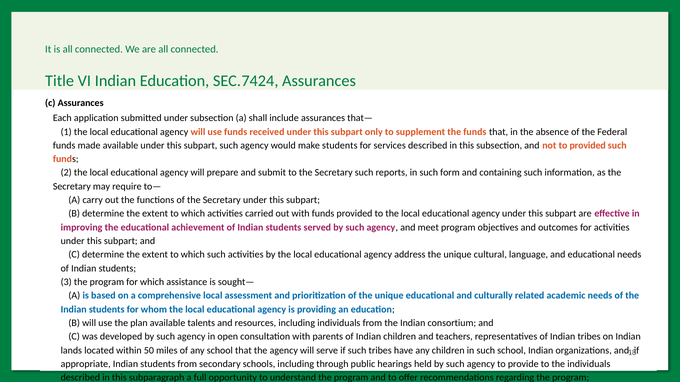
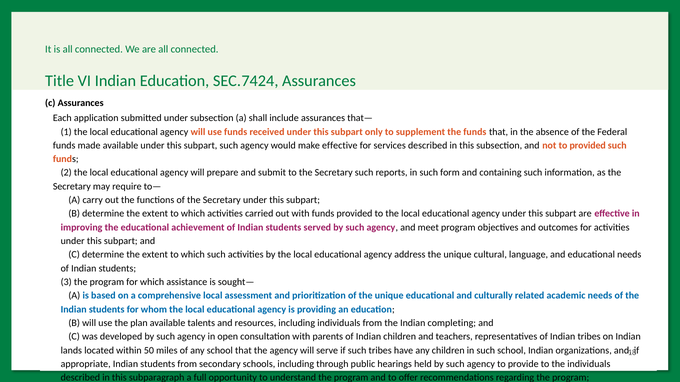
make students: students -> effective
consortium: consortium -> completing
